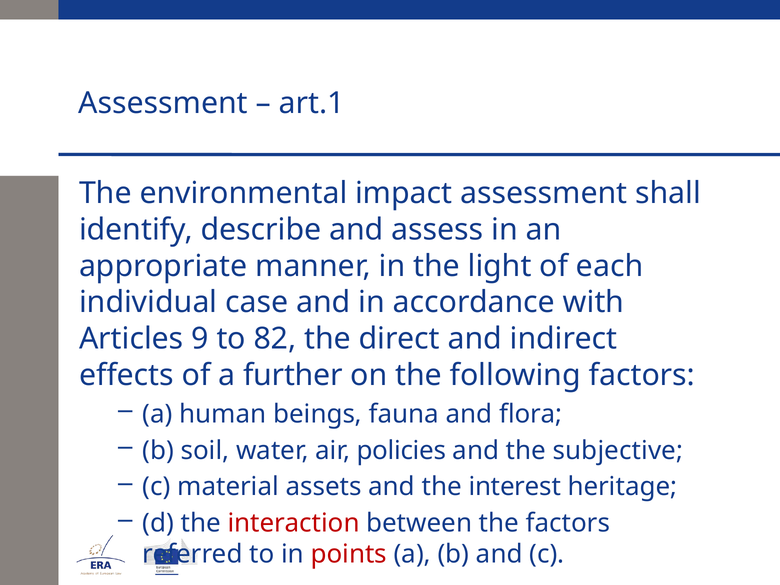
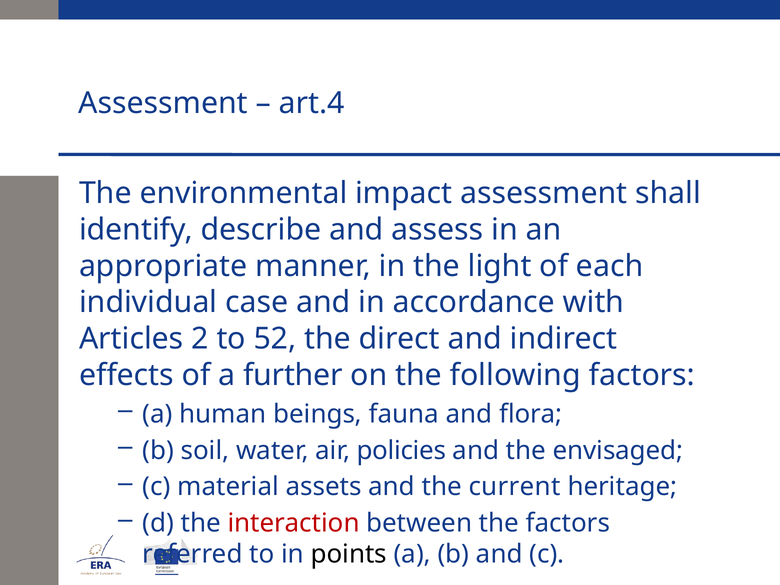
art.1: art.1 -> art.4
9: 9 -> 2
82: 82 -> 52
subjective: subjective -> envisaged
interest: interest -> current
points colour: red -> black
